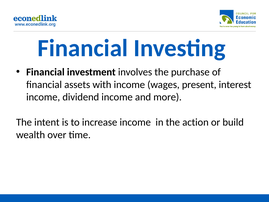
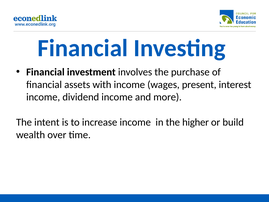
action: action -> higher
